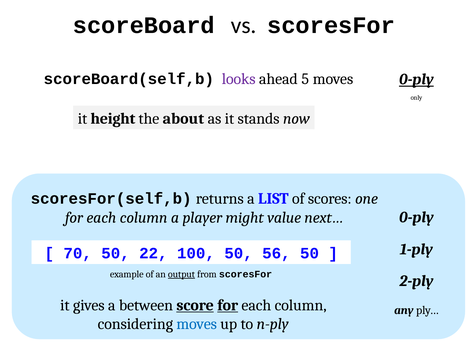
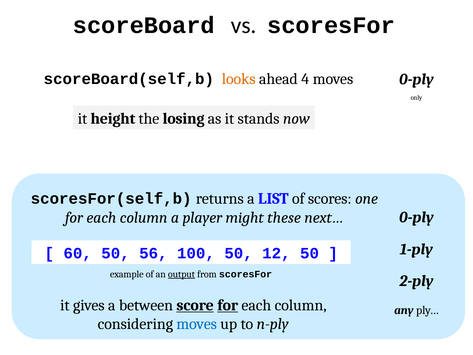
looks colour: purple -> orange
5: 5 -> 4
0-ply at (416, 79) underline: present -> none
about: about -> losing
value: value -> these
70: 70 -> 60
22: 22 -> 56
56: 56 -> 12
